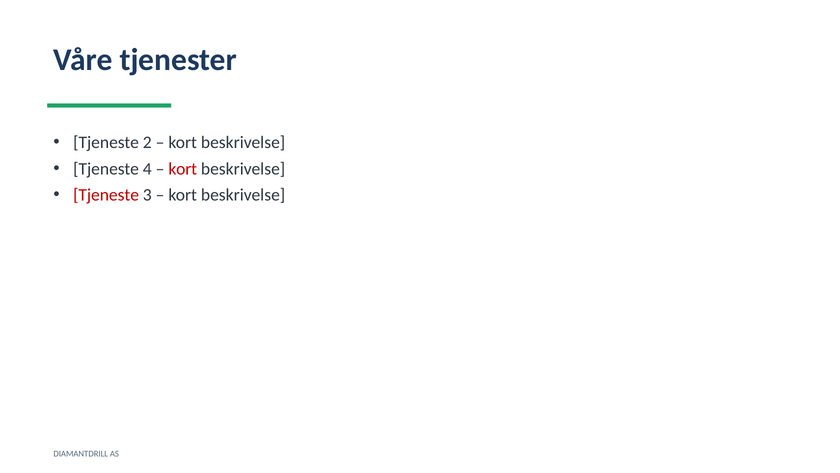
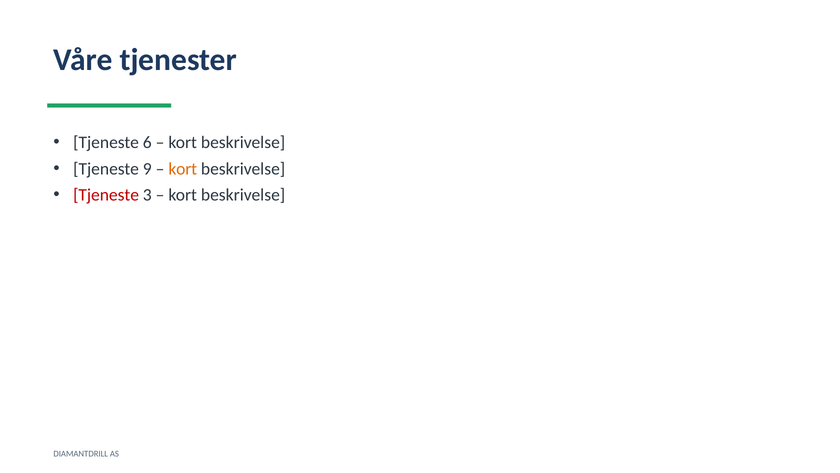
2: 2 -> 6
4: 4 -> 9
kort at (183, 169) colour: red -> orange
